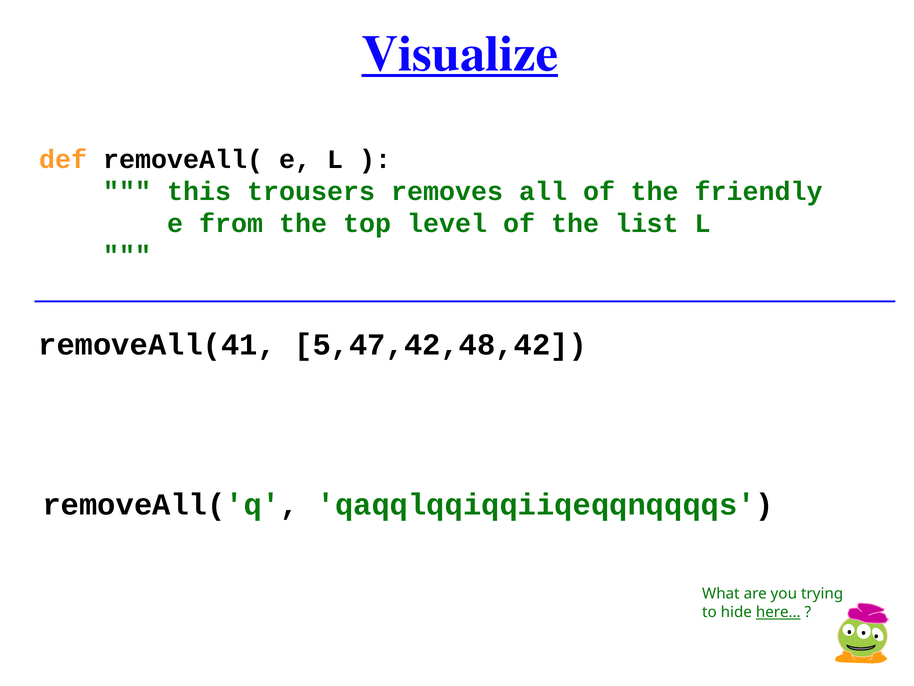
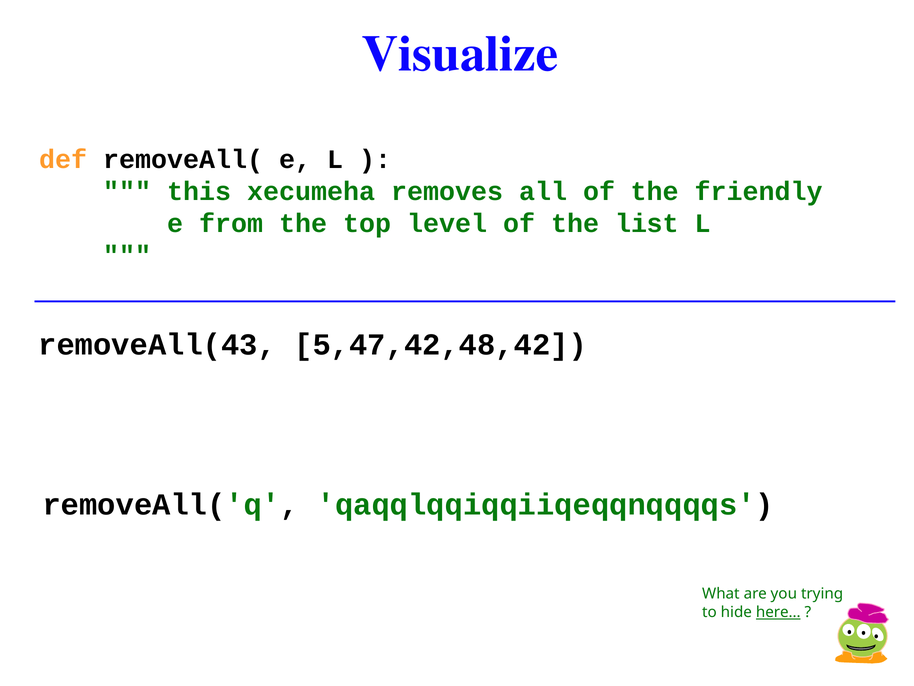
Visualize underline: present -> none
trousers: trousers -> xecumeha
removeAll(41: removeAll(41 -> removeAll(43
